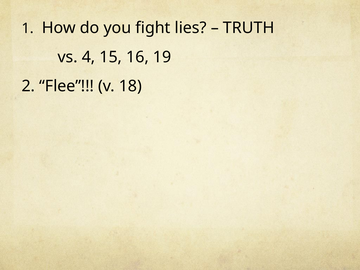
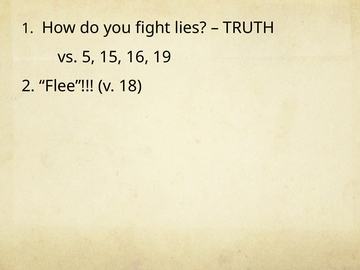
4: 4 -> 5
